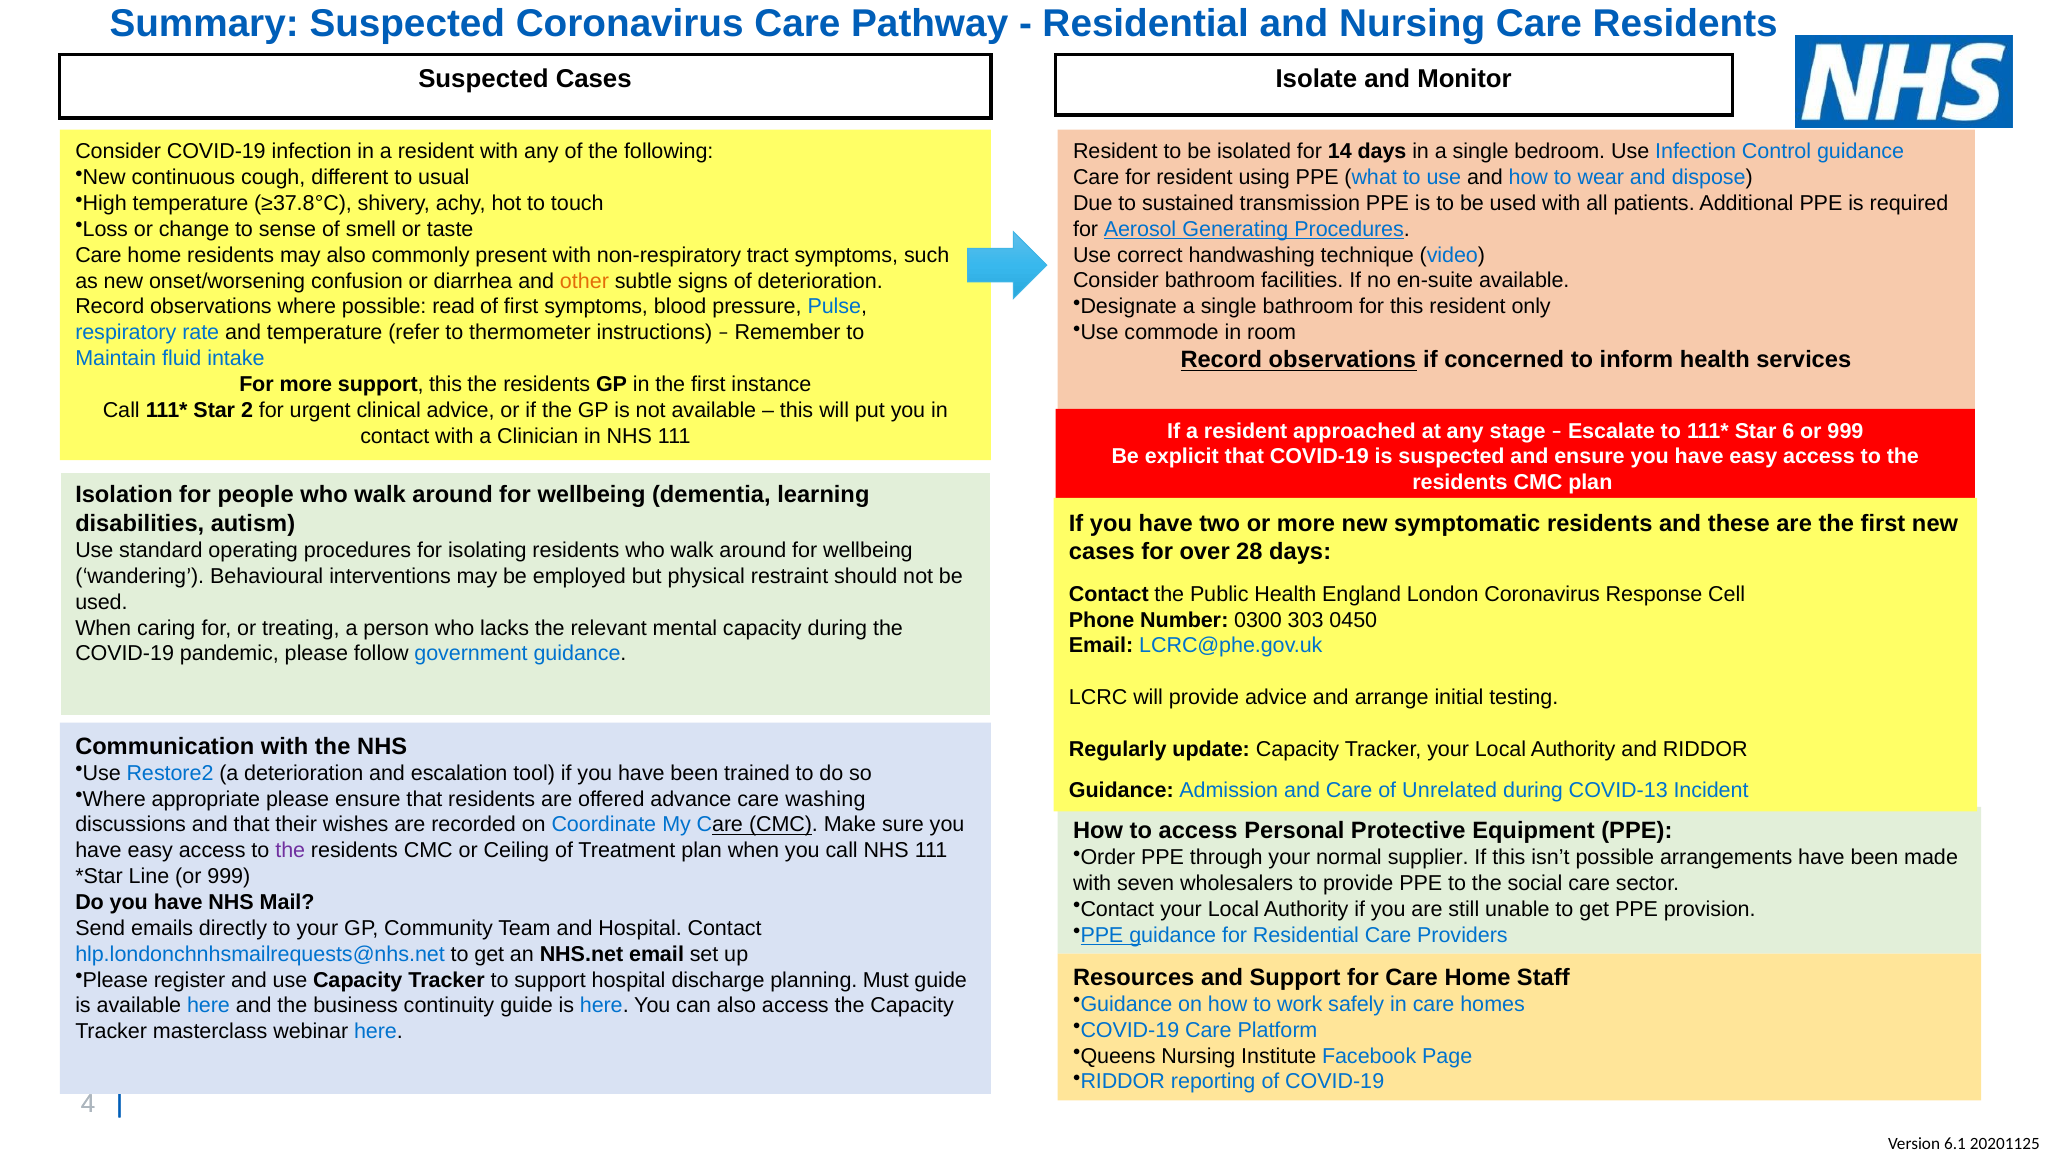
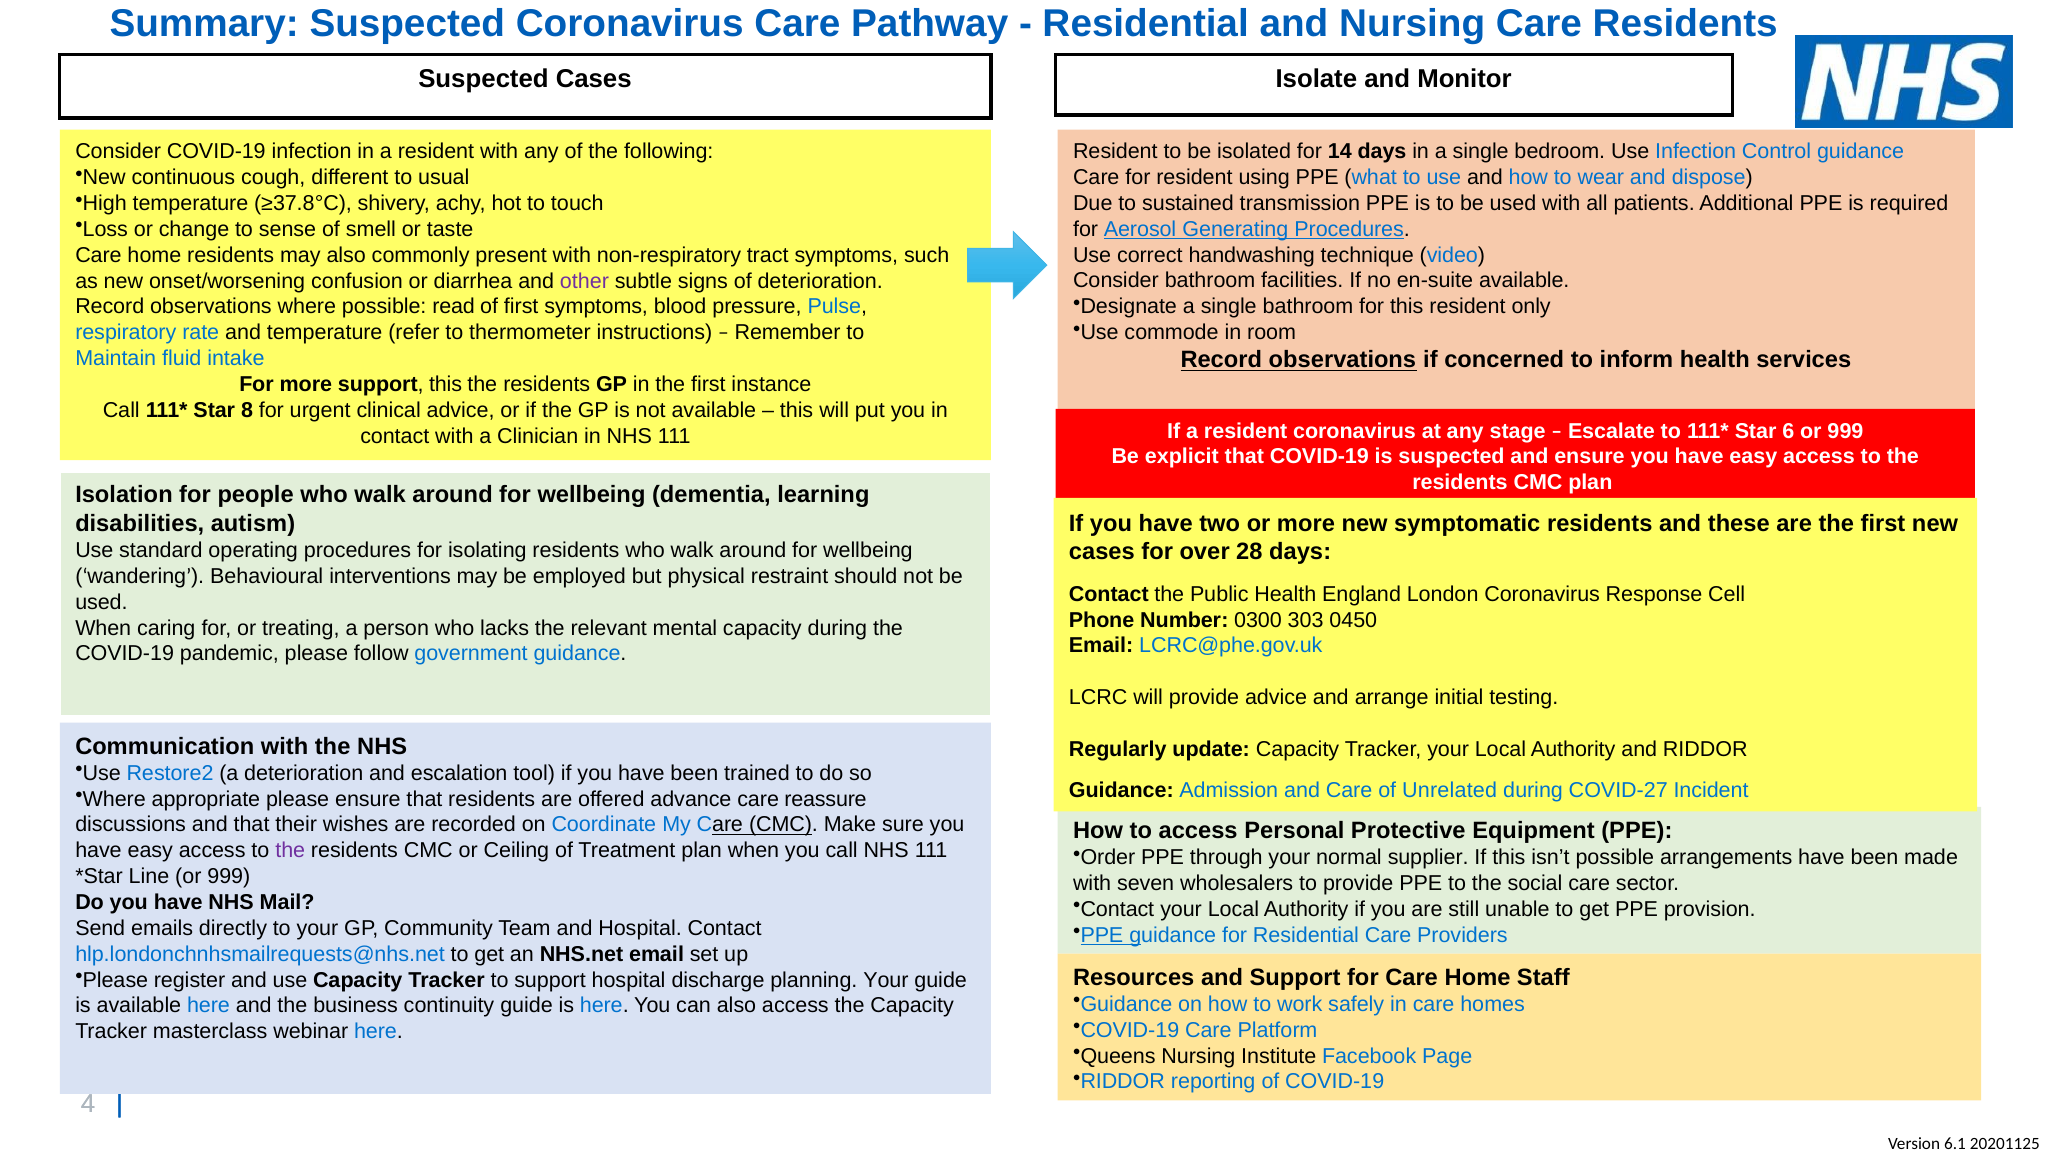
other colour: orange -> purple
2: 2 -> 8
resident approached: approached -> coronavirus
COVID-13: COVID-13 -> COVID-27
washing: washing -> reassure
planning Must: Must -> Your
